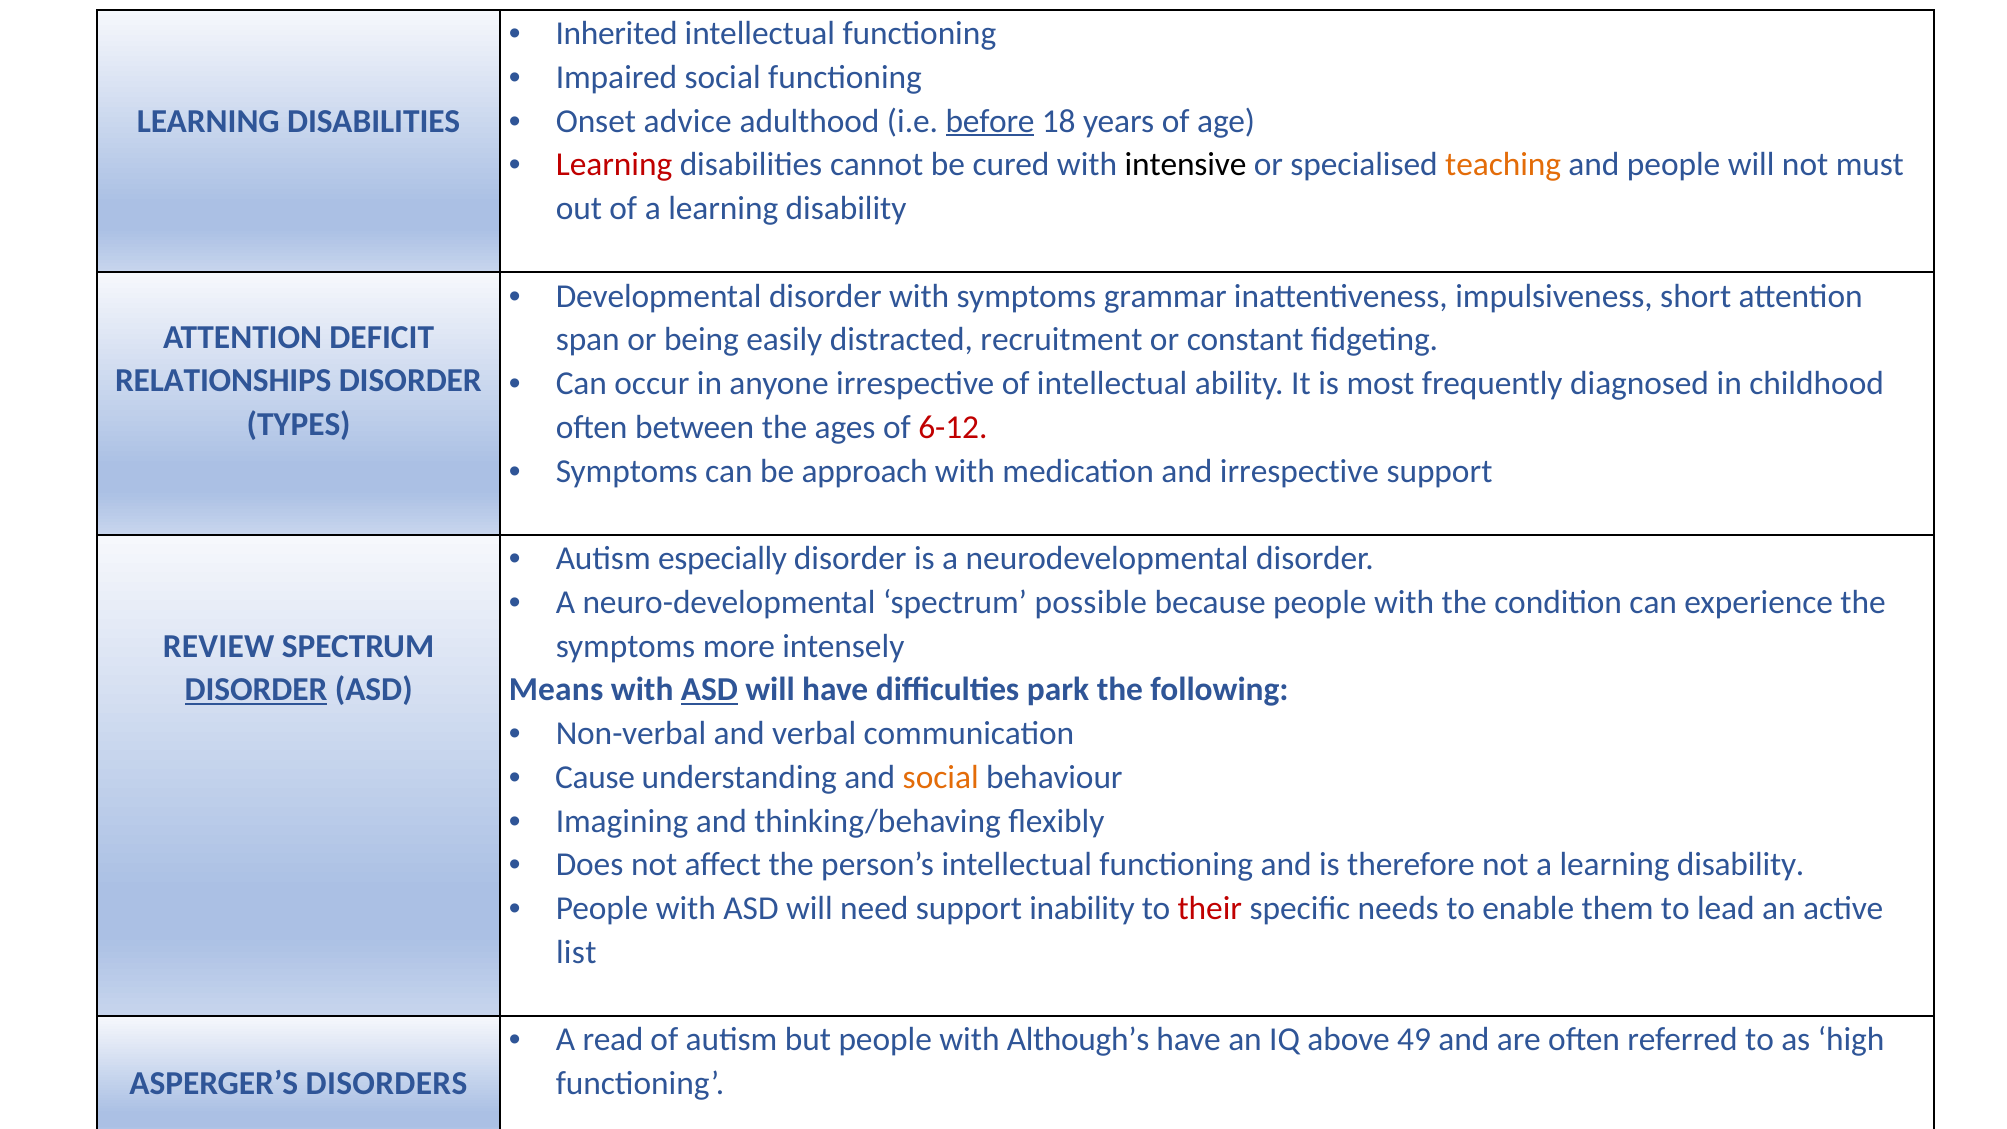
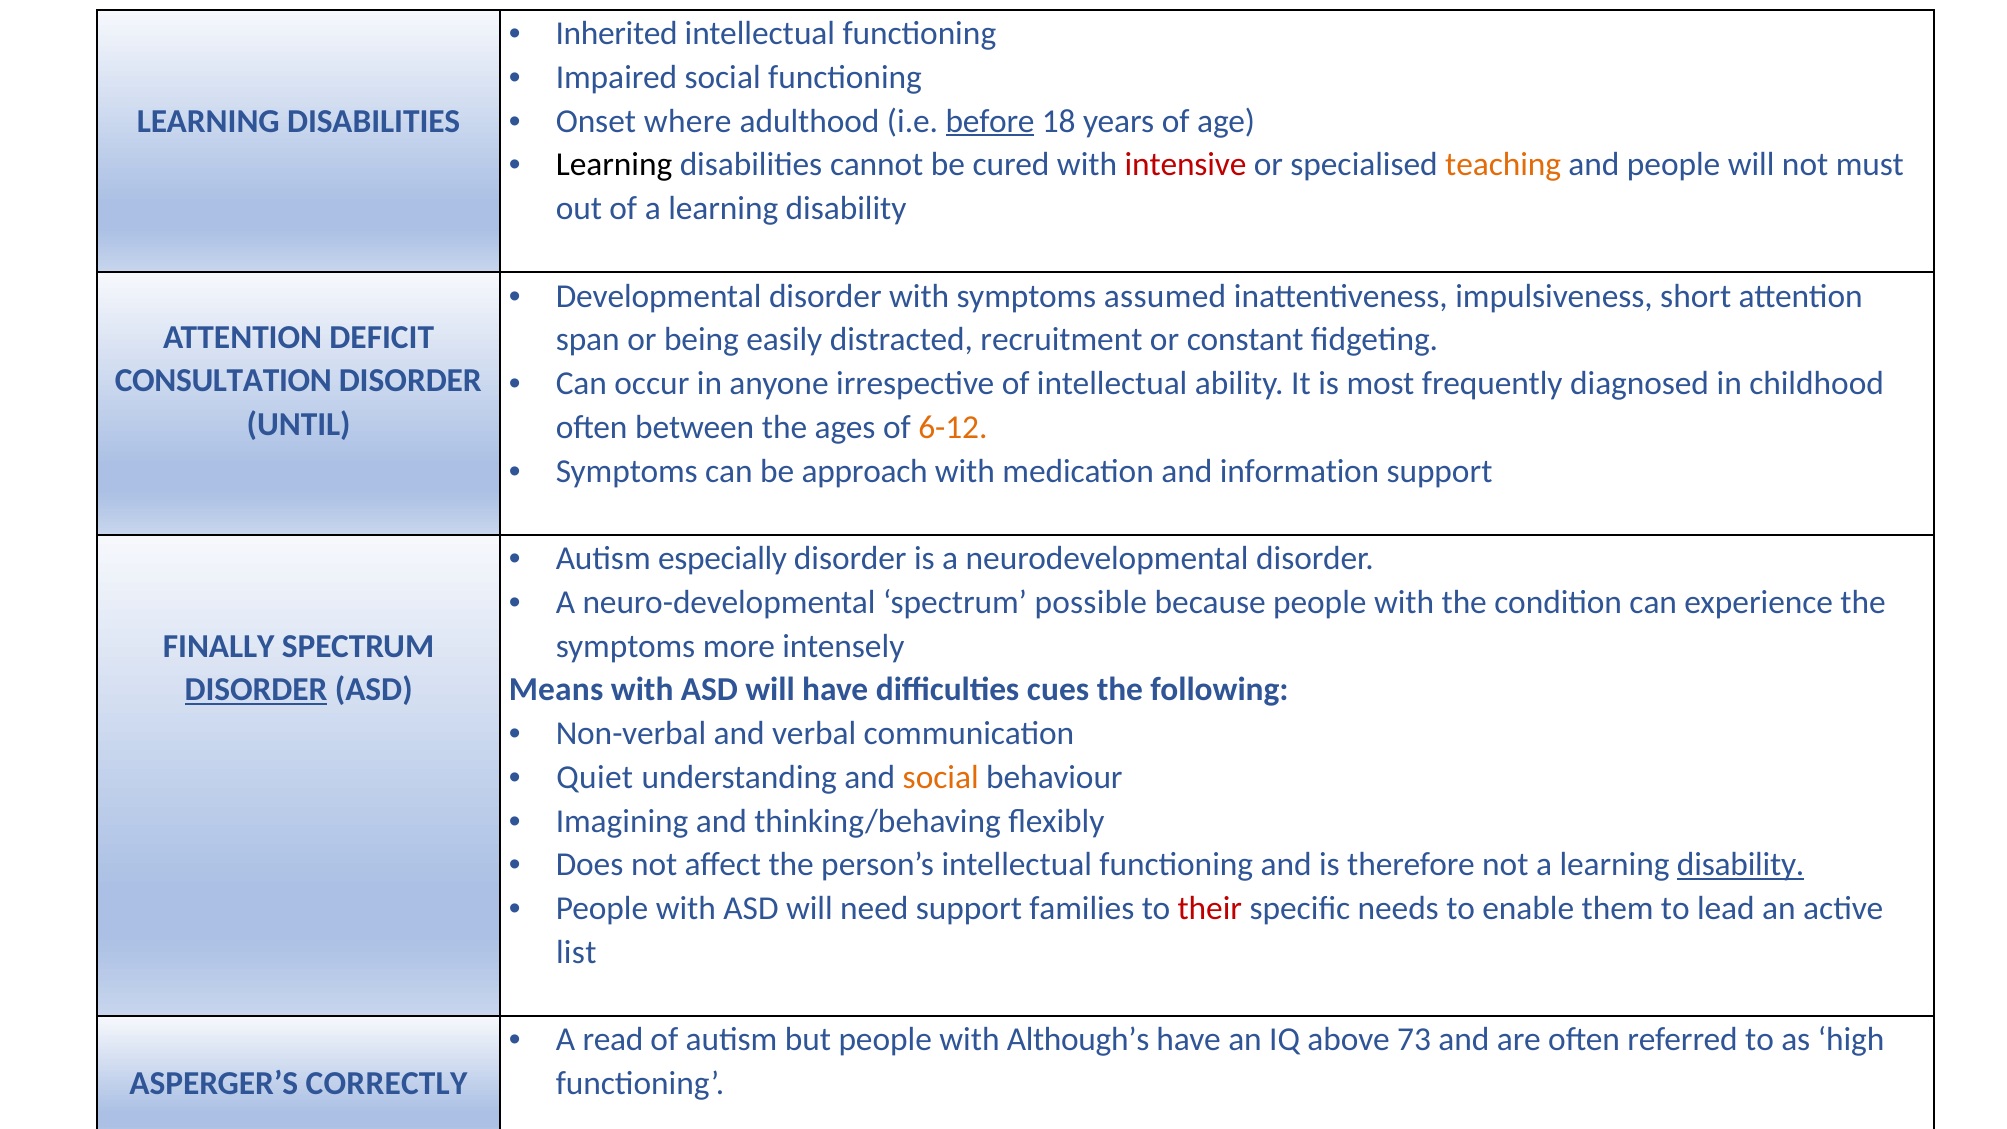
advice: advice -> where
Learning at (614, 165) colour: red -> black
intensive colour: black -> red
grammar: grammar -> assumed
RELATIONSHIPS: RELATIONSHIPS -> CONSULTATION
TYPES: TYPES -> UNTIL
6-12 colour: red -> orange
and irrespective: irrespective -> information
REVIEW: REVIEW -> FINALLY
ASD at (709, 690) underline: present -> none
park: park -> cues
Cause: Cause -> Quiet
disability at (1741, 865) underline: none -> present
inability: inability -> families
49: 49 -> 73
DISORDERS: DISORDERS -> CORRECTLY
